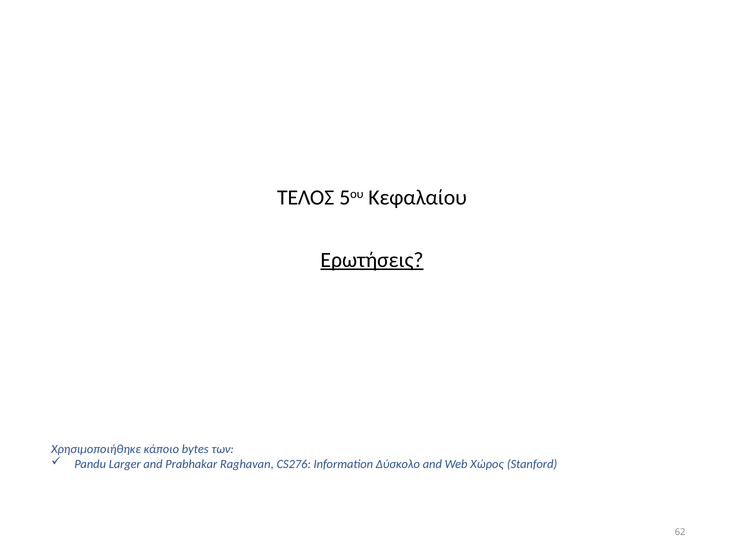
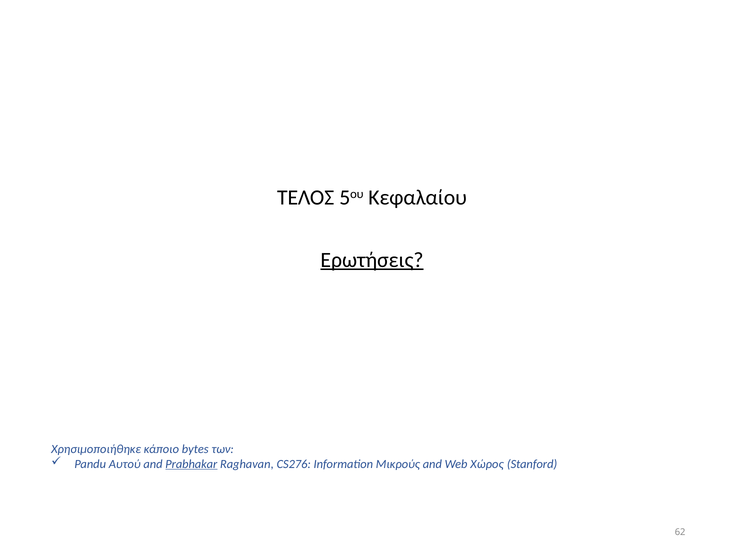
Larger: Larger -> Αυτού
Prabhakar underline: none -> present
Δύσκολο: Δύσκολο -> Μικρούς
